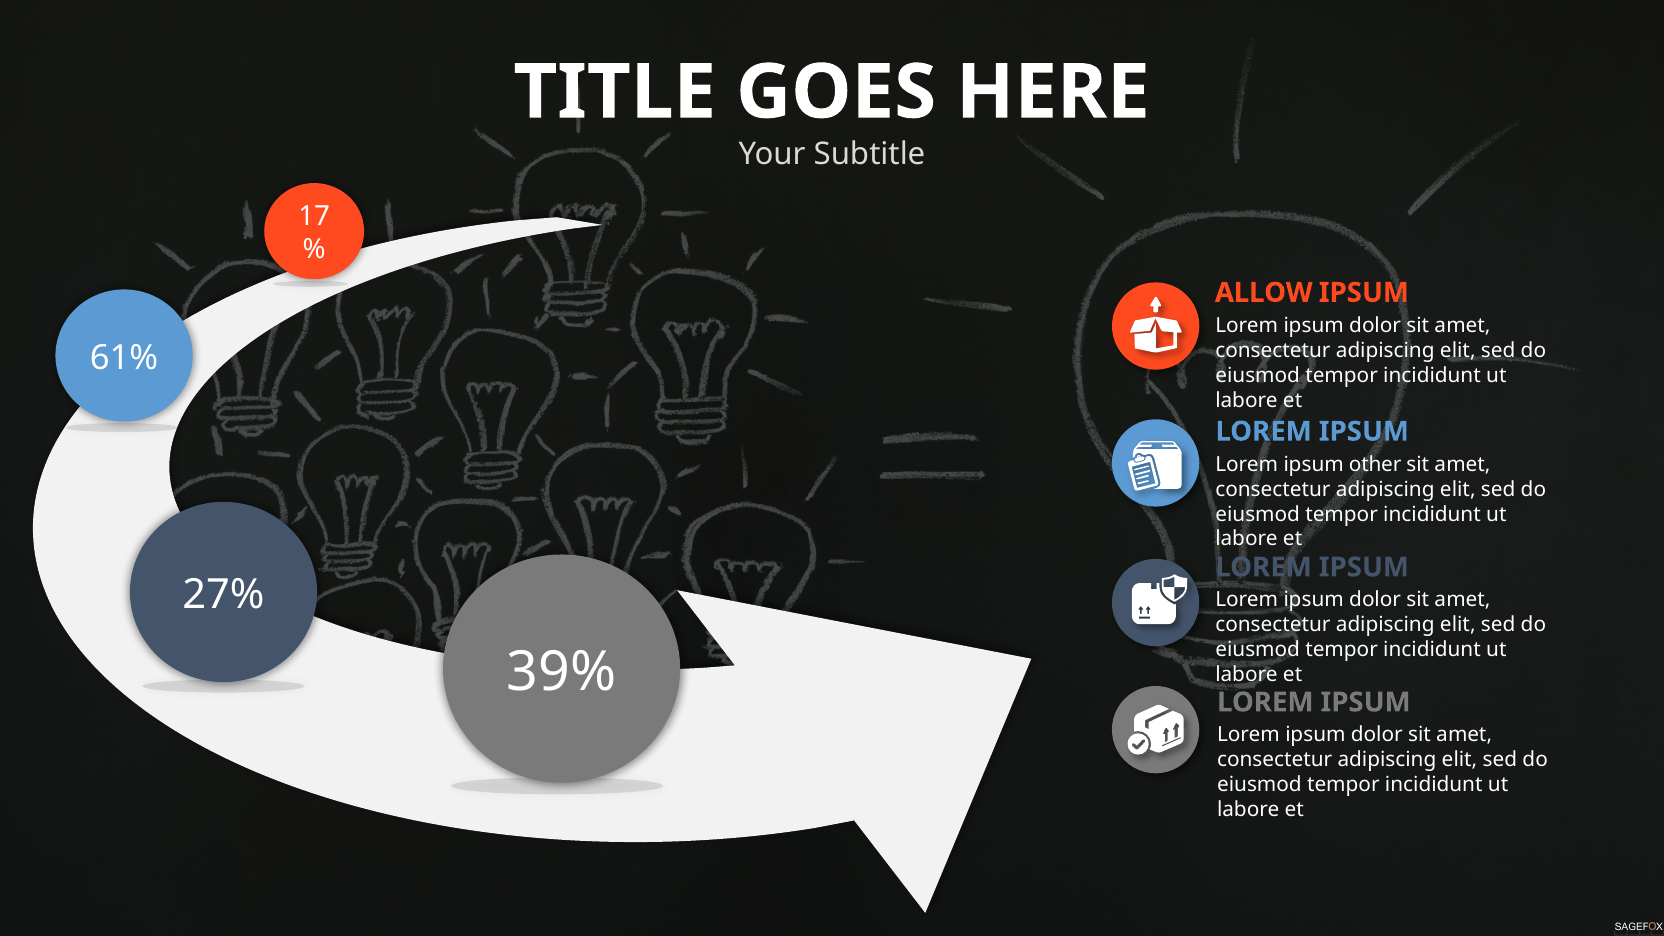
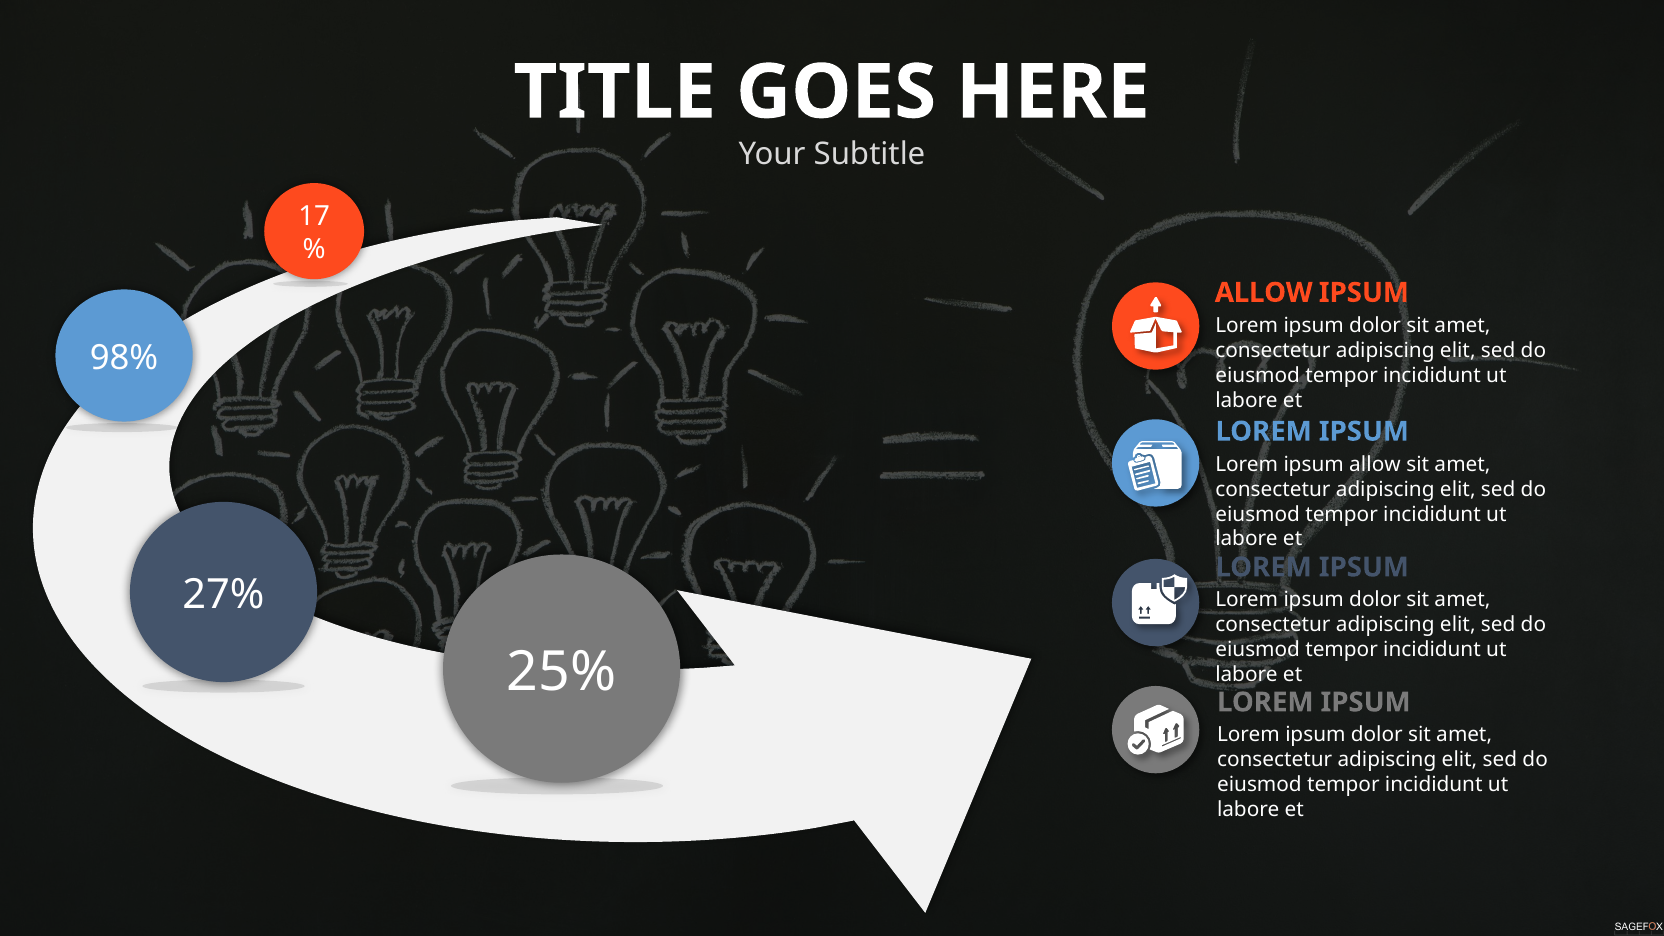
61%: 61% -> 98%
ipsum other: other -> allow
39%: 39% -> 25%
